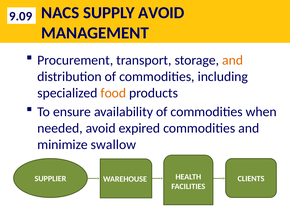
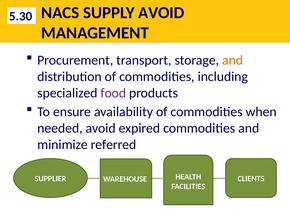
9.09: 9.09 -> 5.30
food colour: orange -> purple
swallow: swallow -> referred
